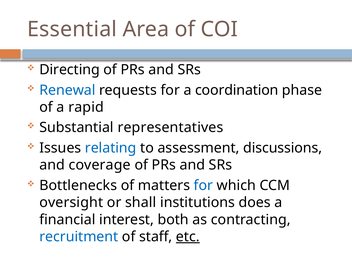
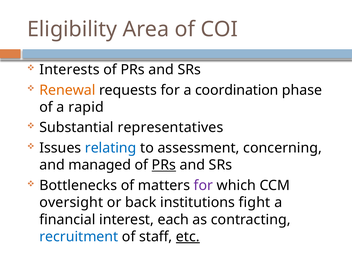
Essential: Essential -> Eligibility
Directing: Directing -> Interests
Renewal colour: blue -> orange
discussions: discussions -> concerning
coverage: coverage -> managed
PRs at (164, 165) underline: none -> present
for at (203, 186) colour: blue -> purple
shall: shall -> back
does: does -> fight
both: both -> each
